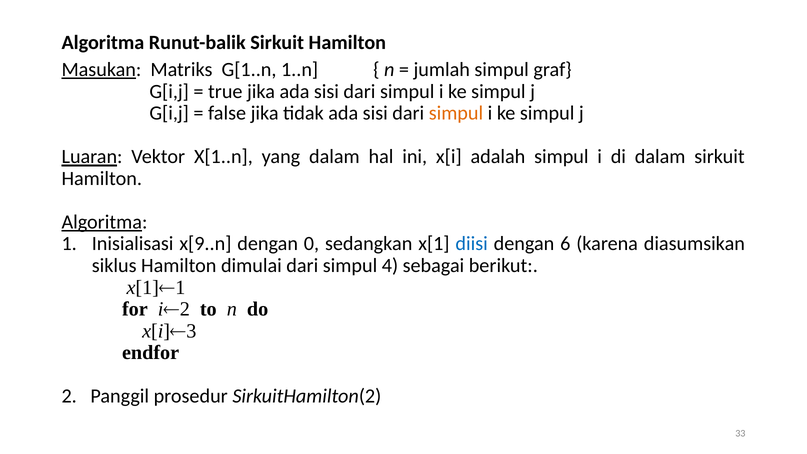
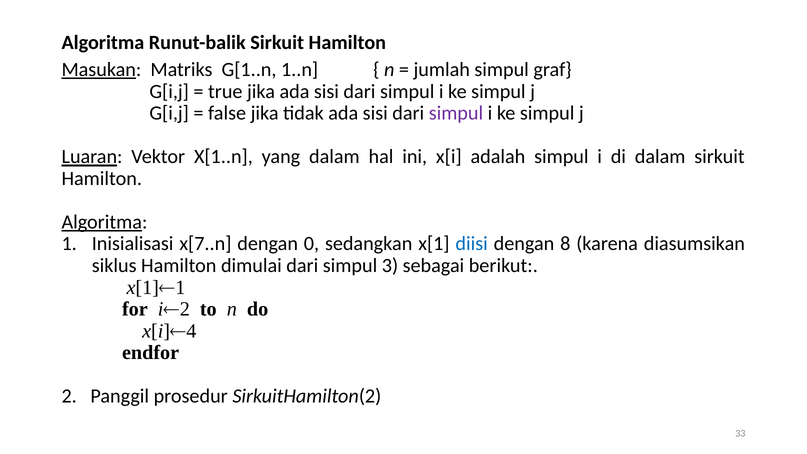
simpul at (456, 113) colour: orange -> purple
x[9..n: x[9..n -> x[7..n
6: 6 -> 8
4: 4 -> 3
3: 3 -> 4
